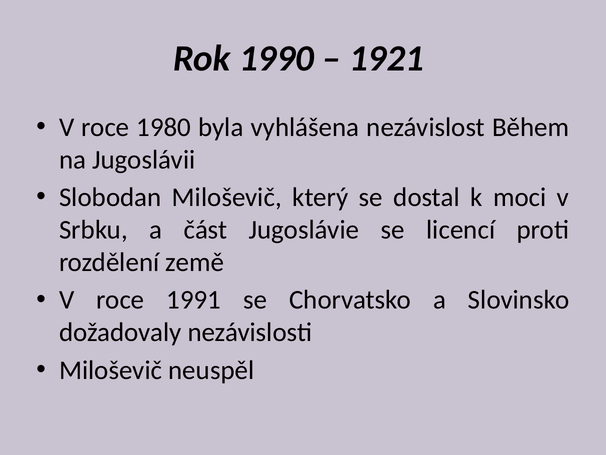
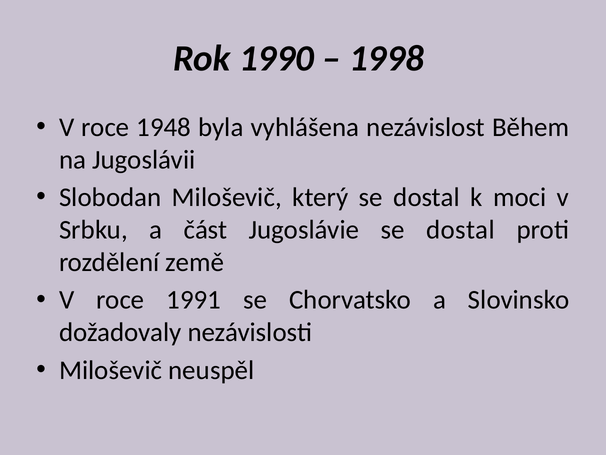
1921: 1921 -> 1998
1980: 1980 -> 1948
Jugoslávie se licencí: licencí -> dostal
